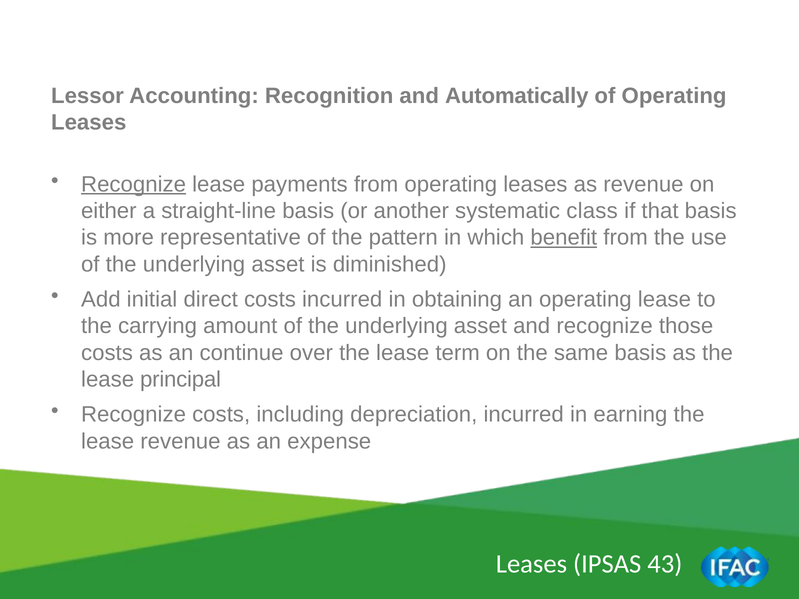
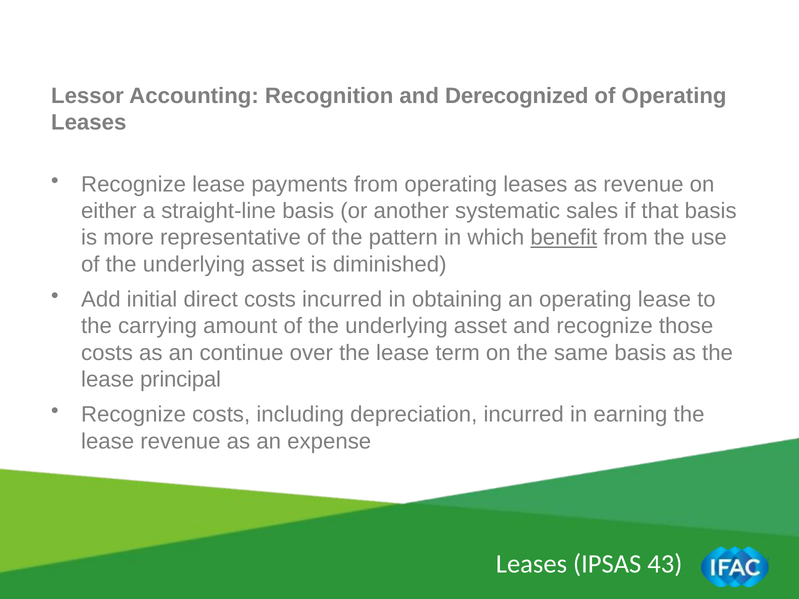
Automatically: Automatically -> Derecognized
Recognize at (134, 184) underline: present -> none
class: class -> sales
